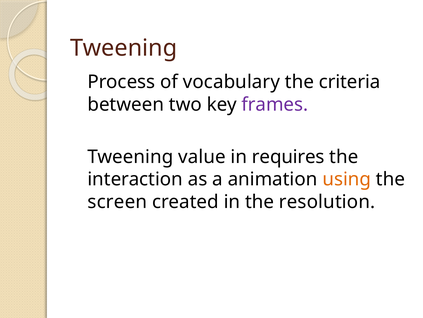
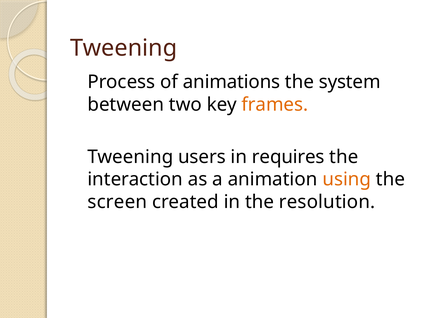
vocabulary: vocabulary -> animations
criteria: criteria -> system
frames colour: purple -> orange
value: value -> users
